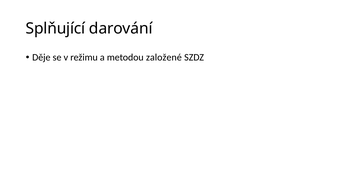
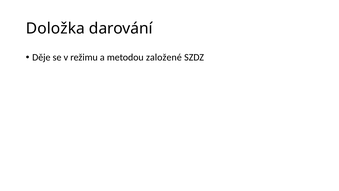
Splňující: Splňující -> Doložka
